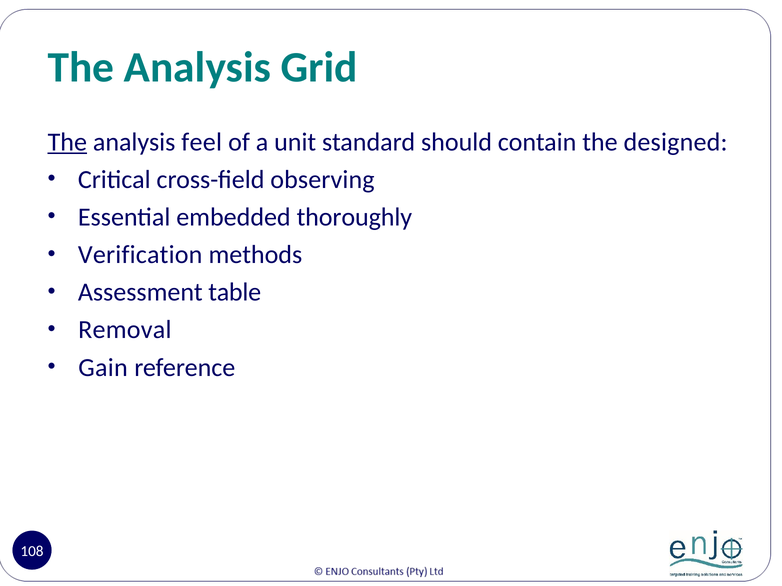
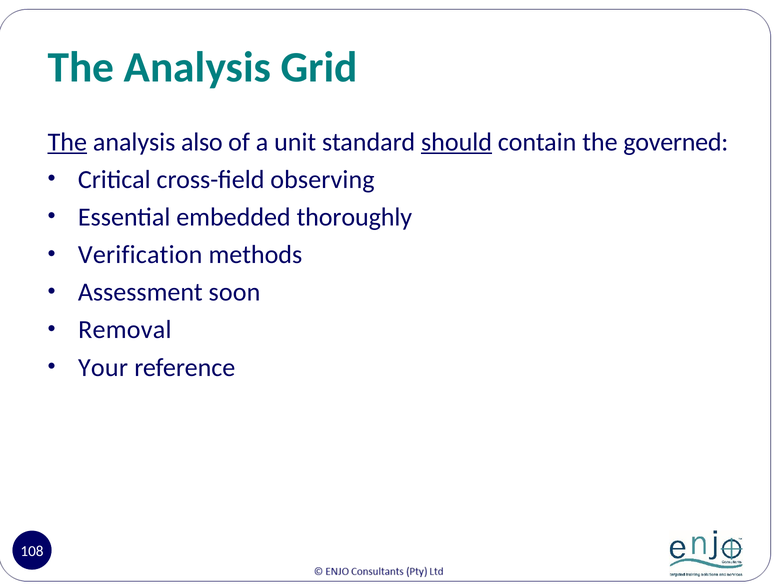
feel: feel -> also
should underline: none -> present
designed: designed -> governed
table: table -> soon
Gain: Gain -> Your
